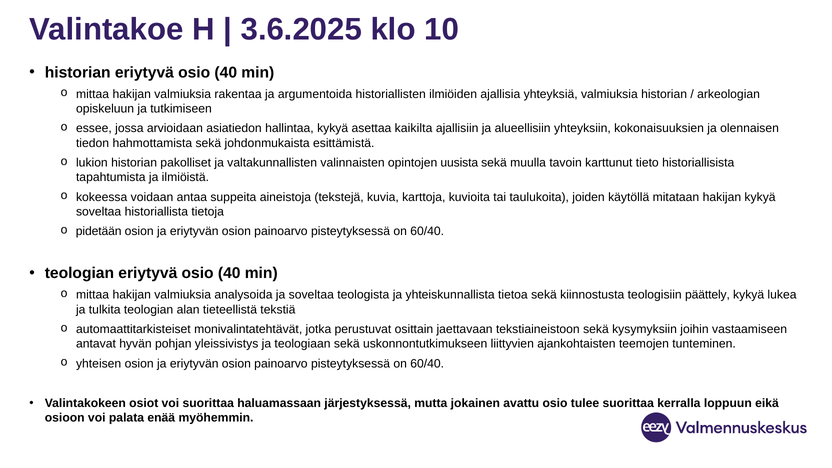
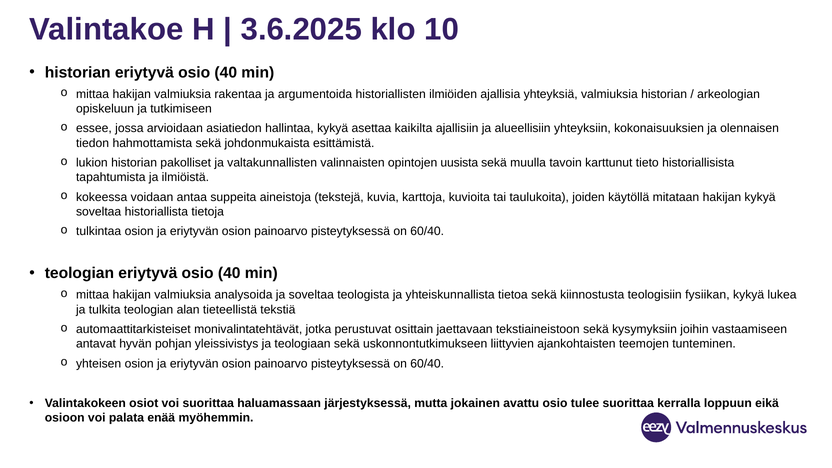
pidetään: pidetään -> tulkintaa
päättely: päättely -> fysiikan
